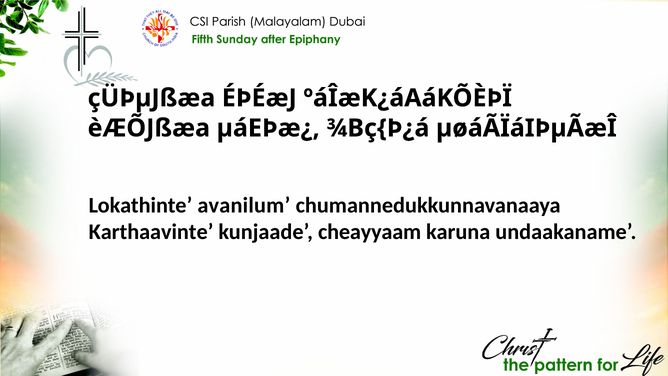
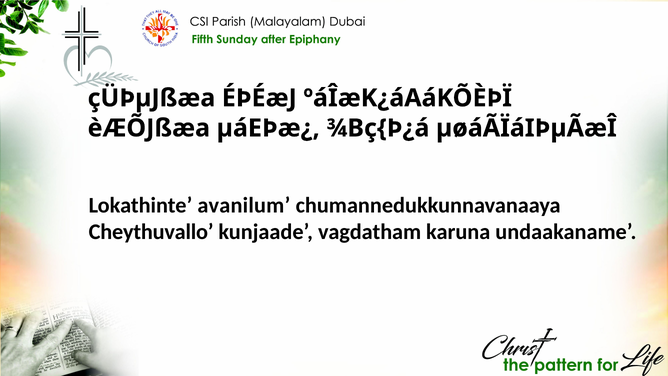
Karthaavinte: Karthaavinte -> Cheythuvallo
cheayyaam: cheayyaam -> vagdatham
